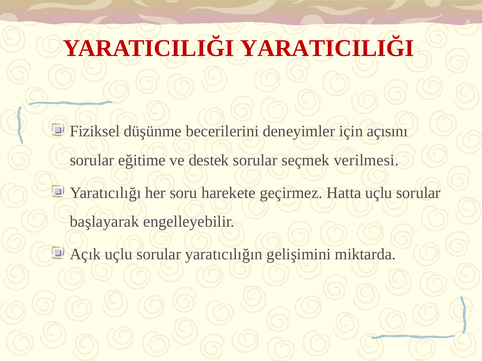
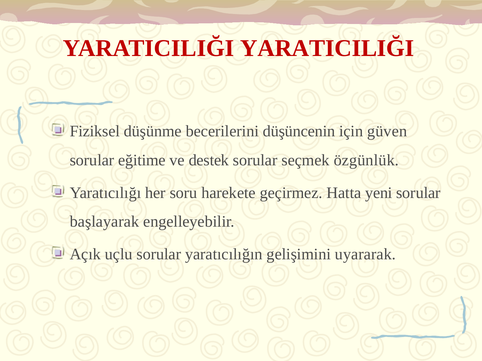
deneyimler: deneyimler -> düşüncenin
açısını: açısını -> güven
verilmesi: verilmesi -> özgünlük
Hatta uçlu: uçlu -> yeni
miktarda: miktarda -> uyararak
